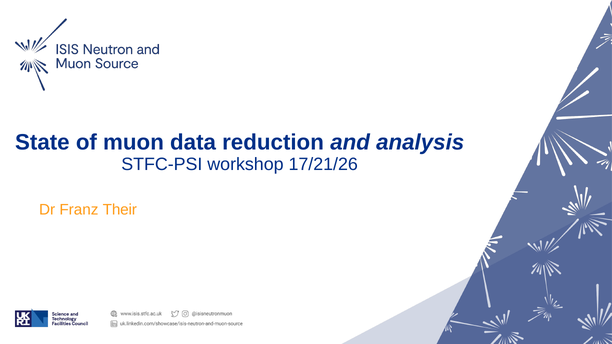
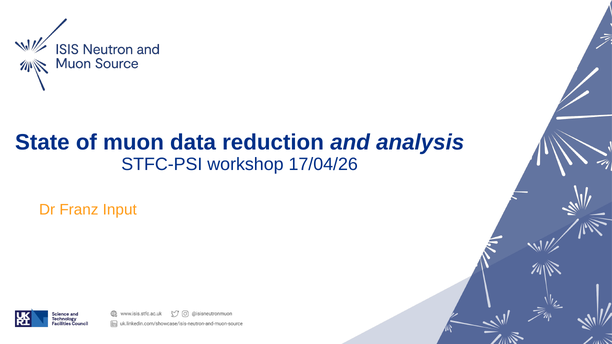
17/21/26: 17/21/26 -> 17/04/26
Their: Their -> Input
